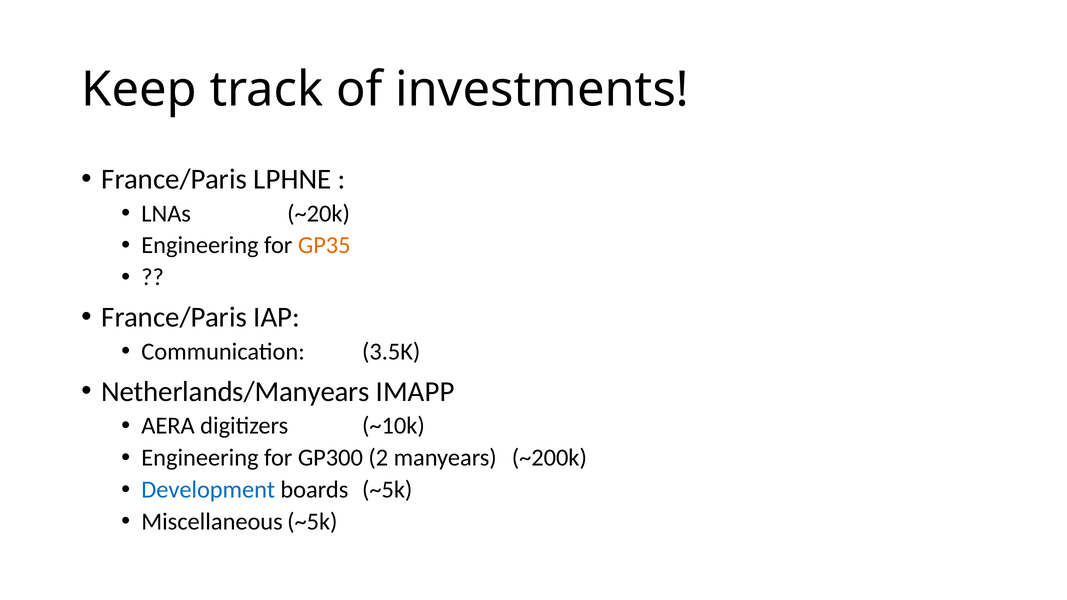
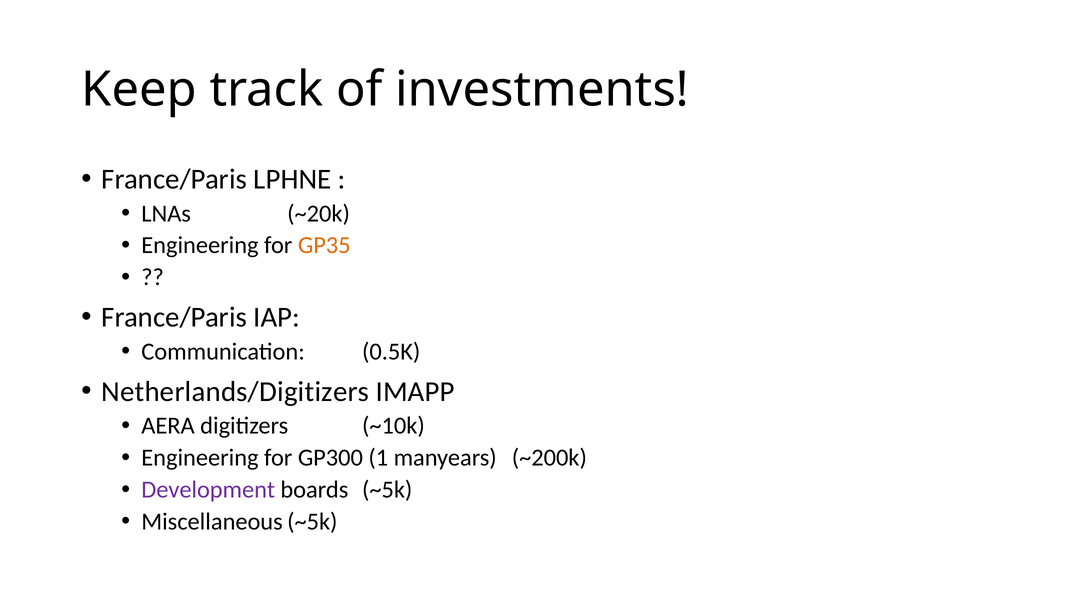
3.5K: 3.5K -> 0.5K
Netherlands/Manyears: Netherlands/Manyears -> Netherlands/Digitizers
2: 2 -> 1
Development colour: blue -> purple
